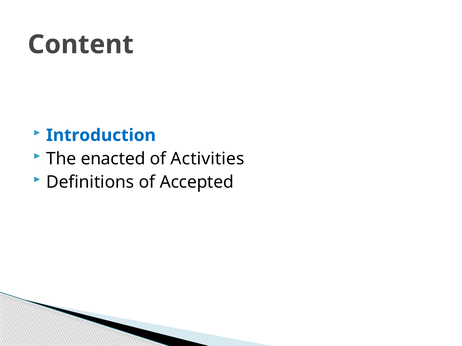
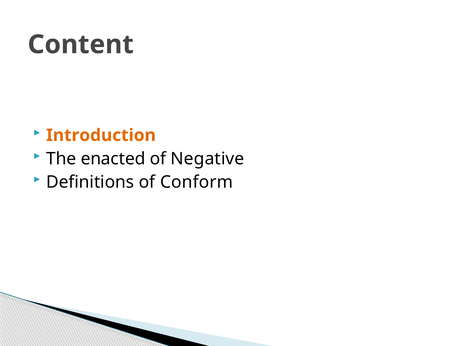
Introduction colour: blue -> orange
Activities: Activities -> Negative
Accepted: Accepted -> Conform
